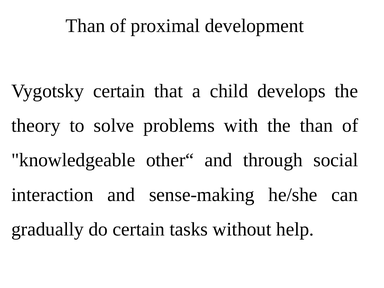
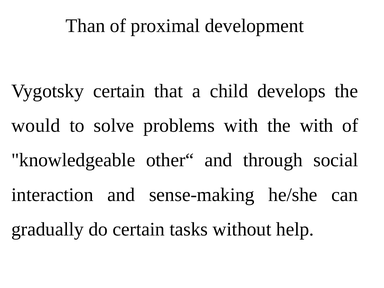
theory: theory -> would
the than: than -> with
